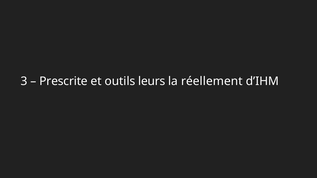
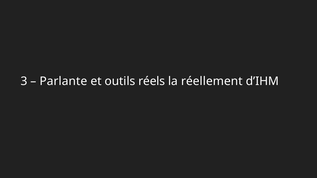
Prescrite: Prescrite -> Parlante
leurs: leurs -> réels
